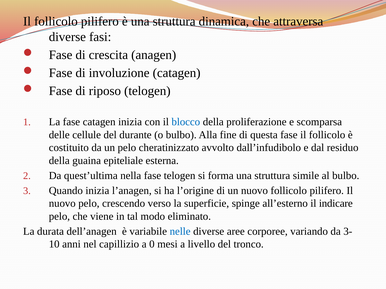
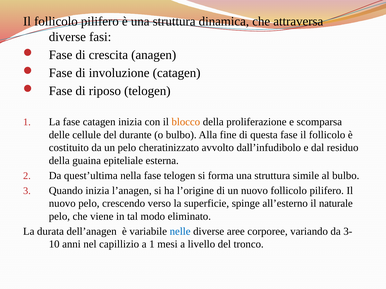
blocco colour: blue -> orange
indicare: indicare -> naturale
a 0: 0 -> 1
